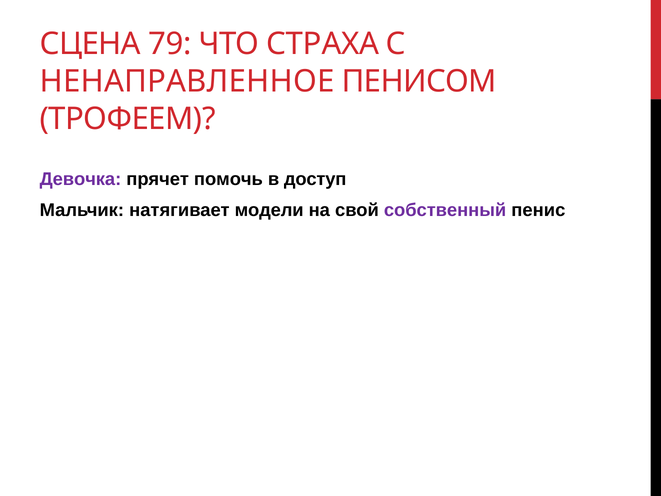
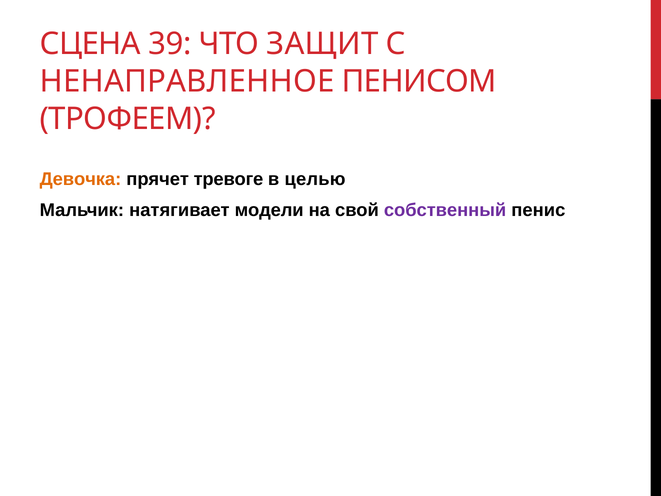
79: 79 -> 39
СТРАХА: СТРАХА -> ЗАЩИТ
Девочка colour: purple -> orange
помочь: помочь -> тревоге
доступ: доступ -> целью
